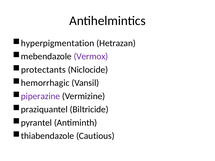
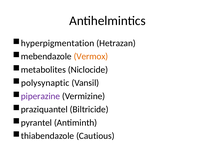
Vermox colour: purple -> orange
protectants: protectants -> metabolites
hemorrhagic: hemorrhagic -> polysynaptic
